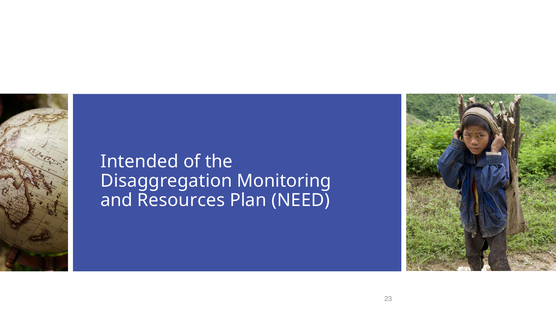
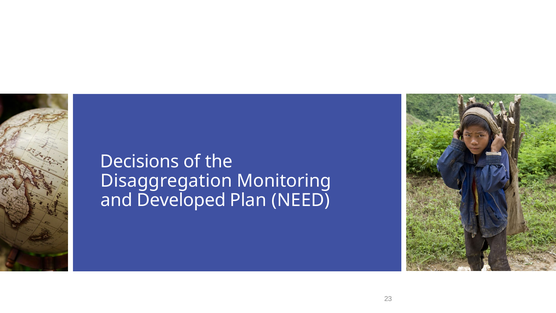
Intended: Intended -> Decisions
Resources: Resources -> Developed
